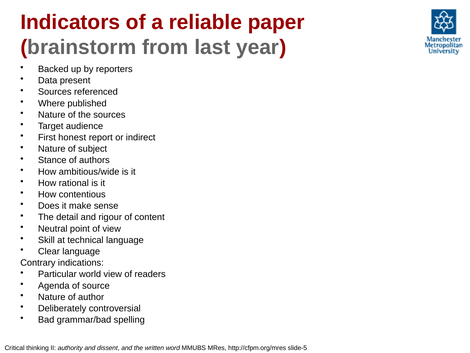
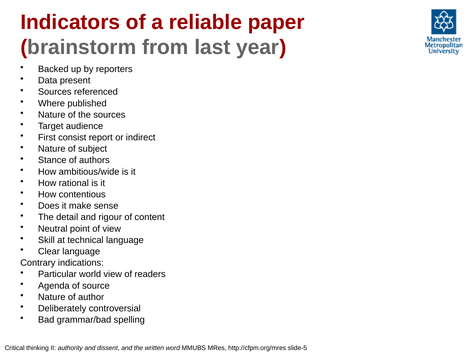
honest: honest -> consist
